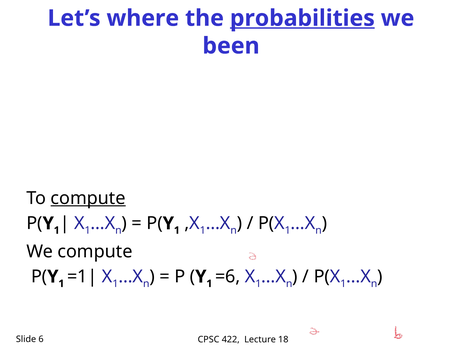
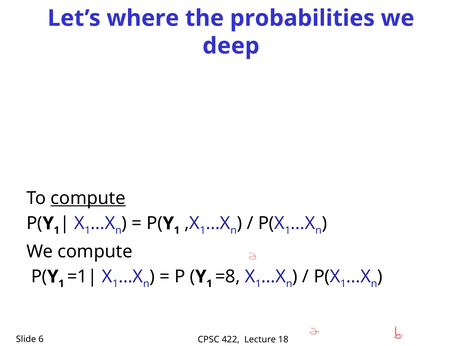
probabilities underline: present -> none
been: been -> deep
=6: =6 -> =8
